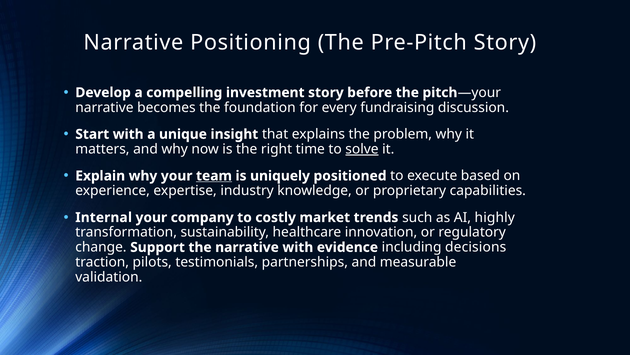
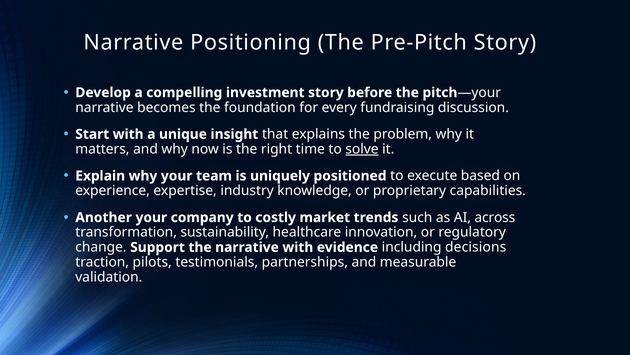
team underline: present -> none
Internal: Internal -> Another
highly: highly -> across
